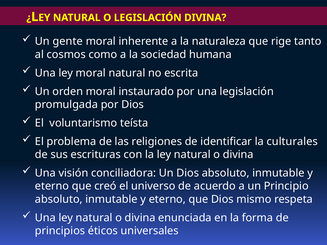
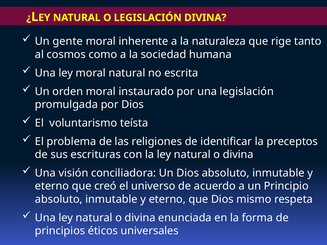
culturales: culturales -> preceptos
